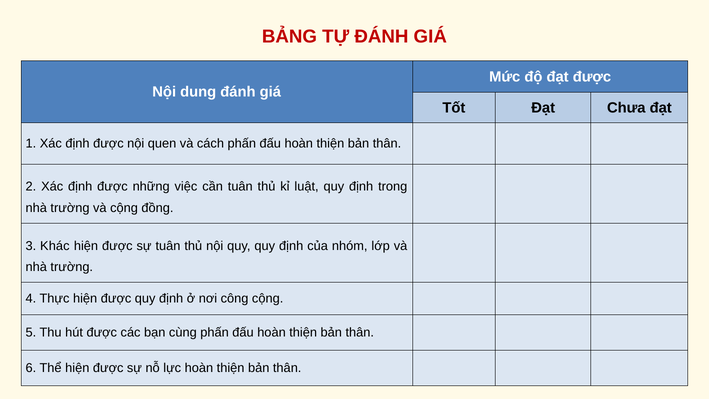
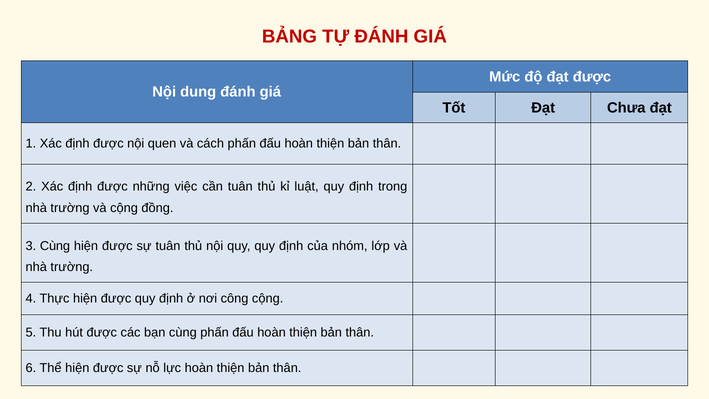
3 Khác: Khác -> Cùng
